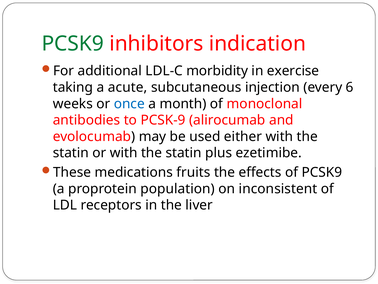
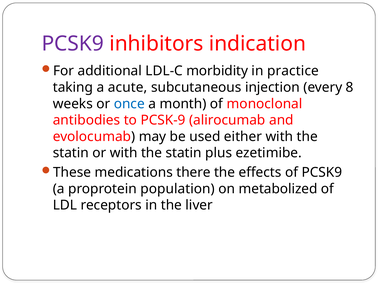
PCSK9 at (73, 44) colour: green -> purple
exercise: exercise -> practice
6: 6 -> 8
fruits: fruits -> there
inconsistent: inconsistent -> metabolized
